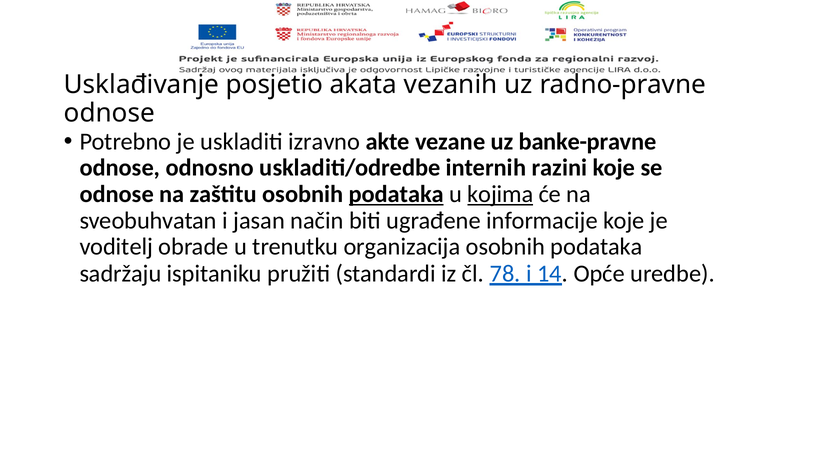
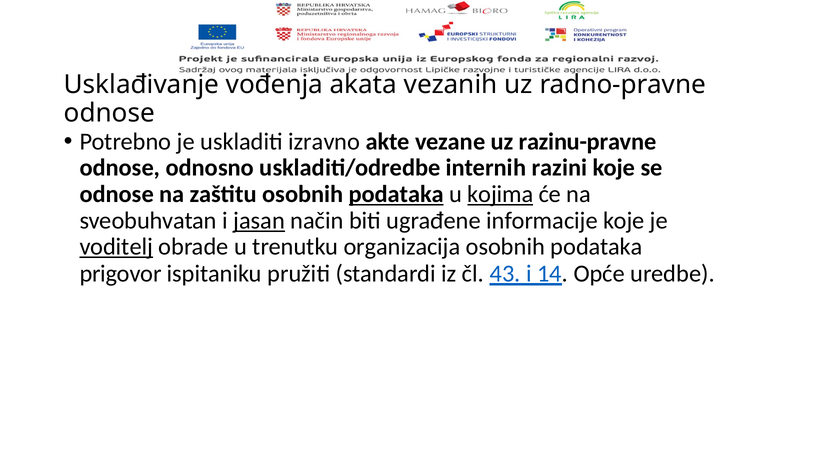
posjetio: posjetio -> vođenja
banke-pravne: banke-pravne -> razinu-pravne
jasan underline: none -> present
voditelj underline: none -> present
sadržaju: sadržaju -> prigovor
78: 78 -> 43
